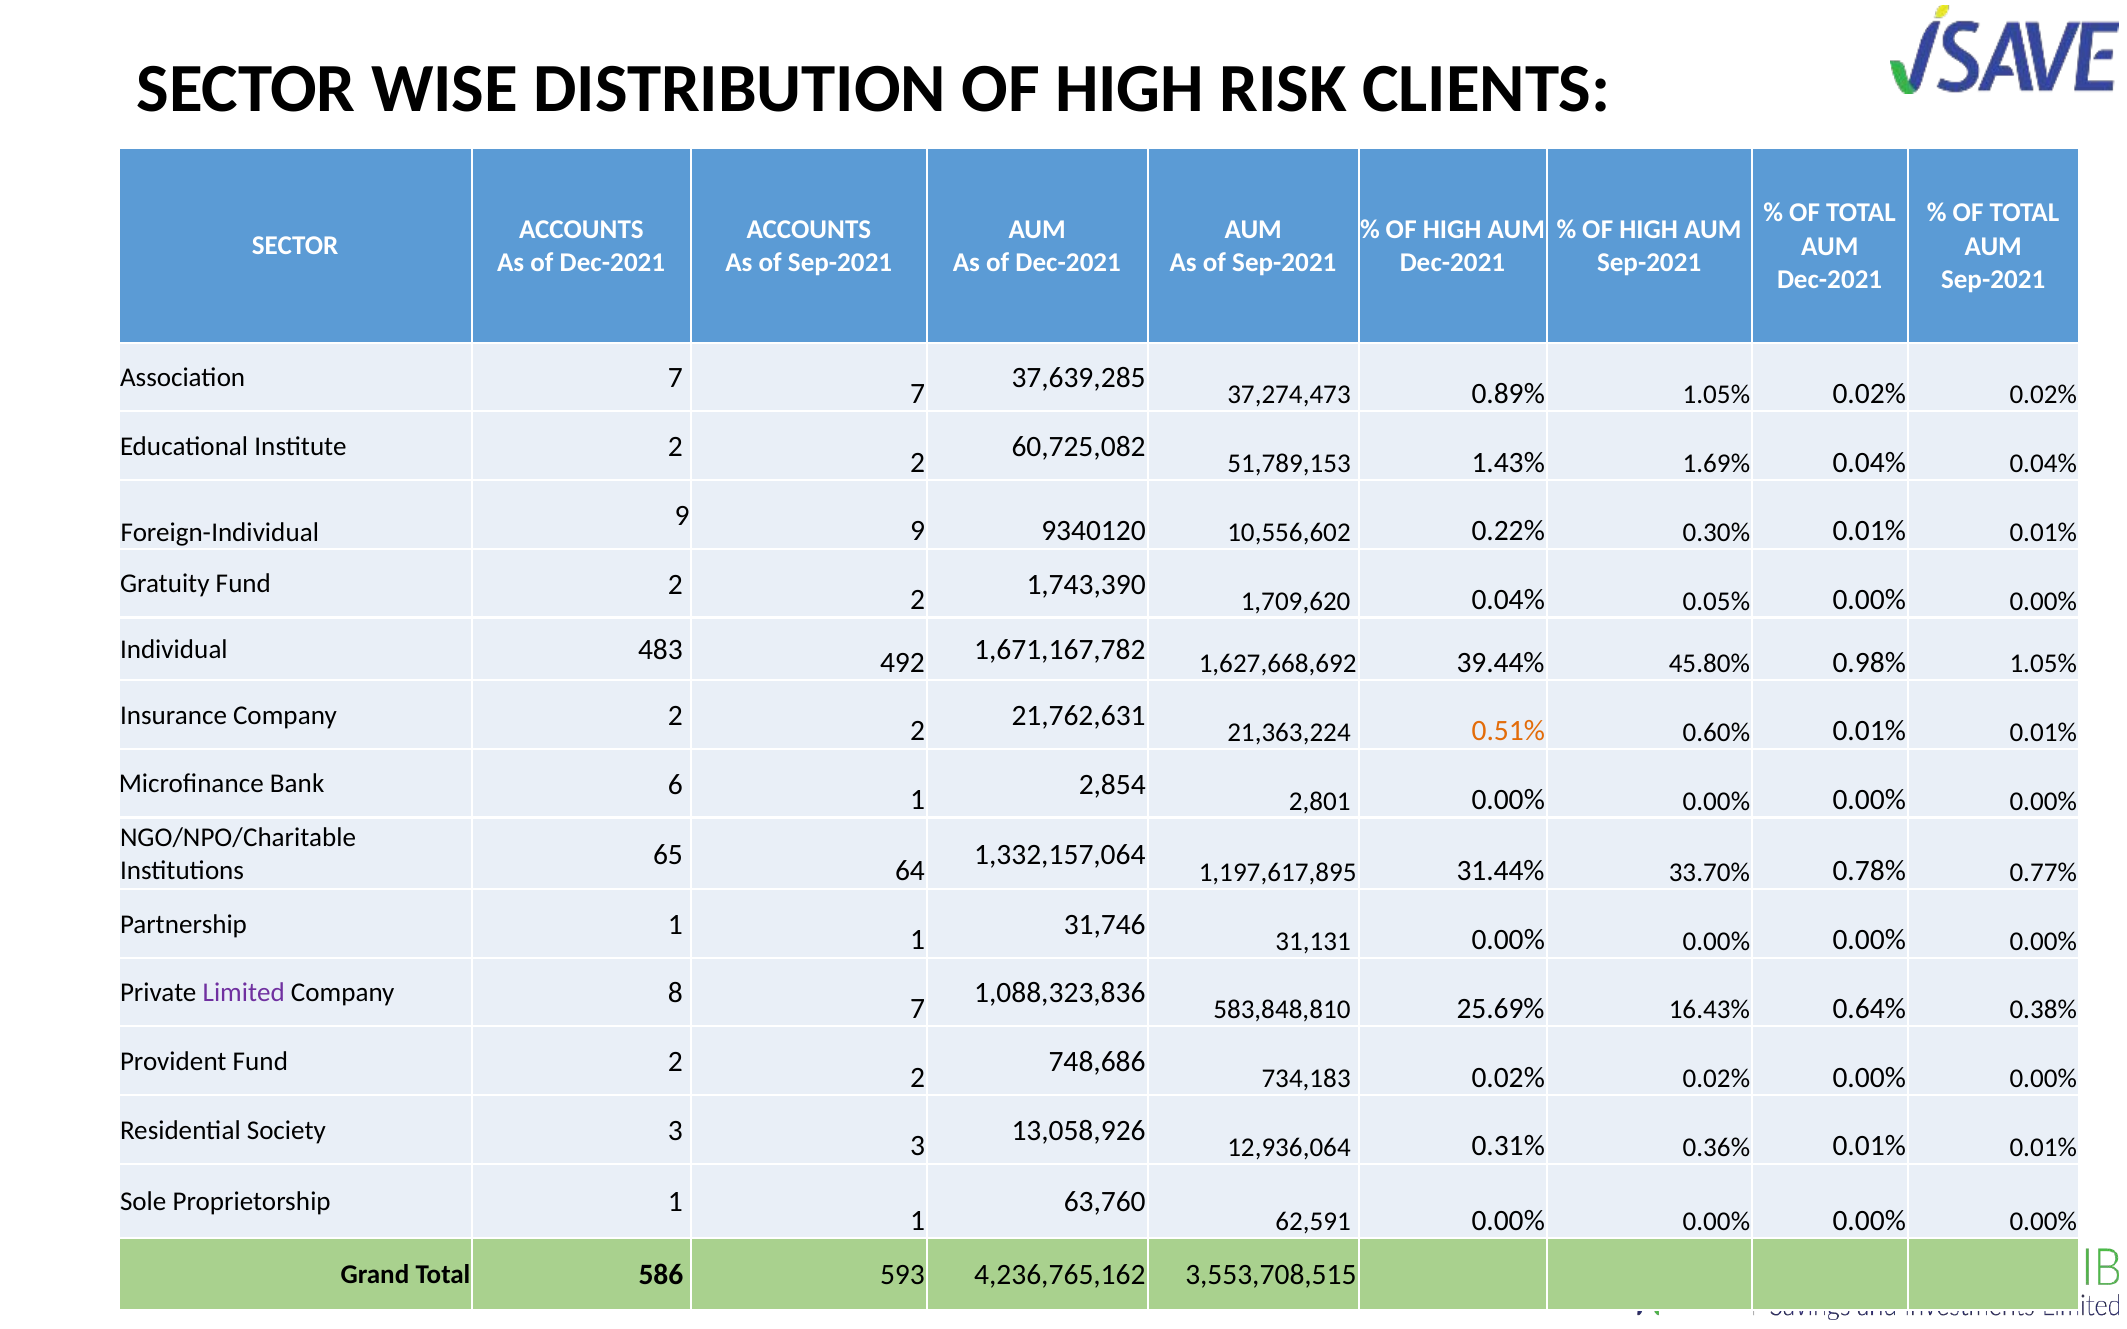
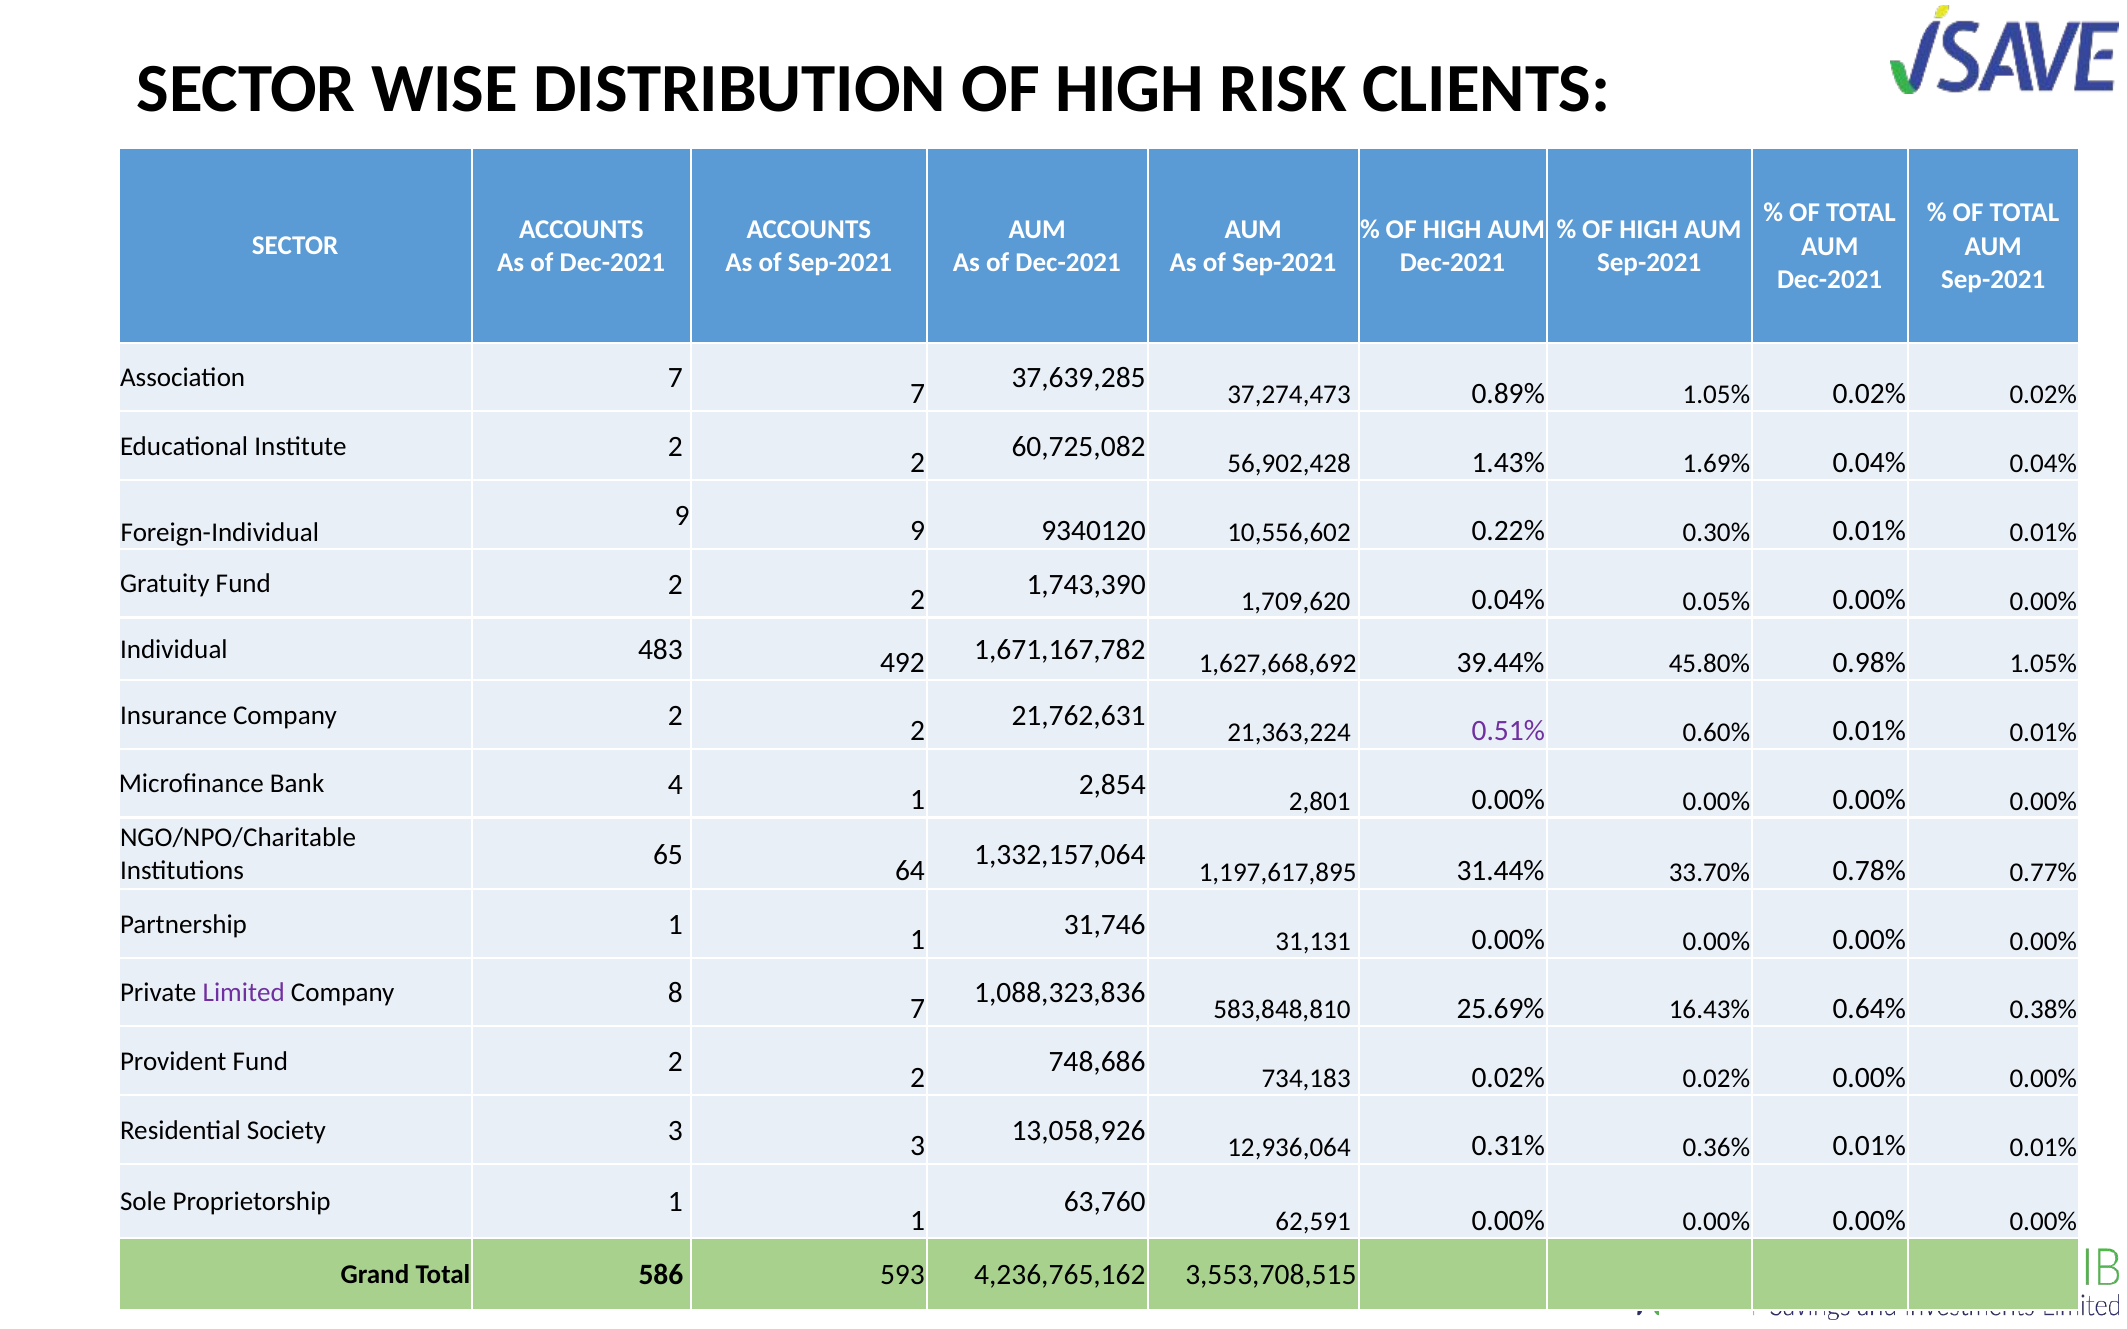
51,789,153: 51,789,153 -> 56,902,428
0.51% colour: orange -> purple
6: 6 -> 4
